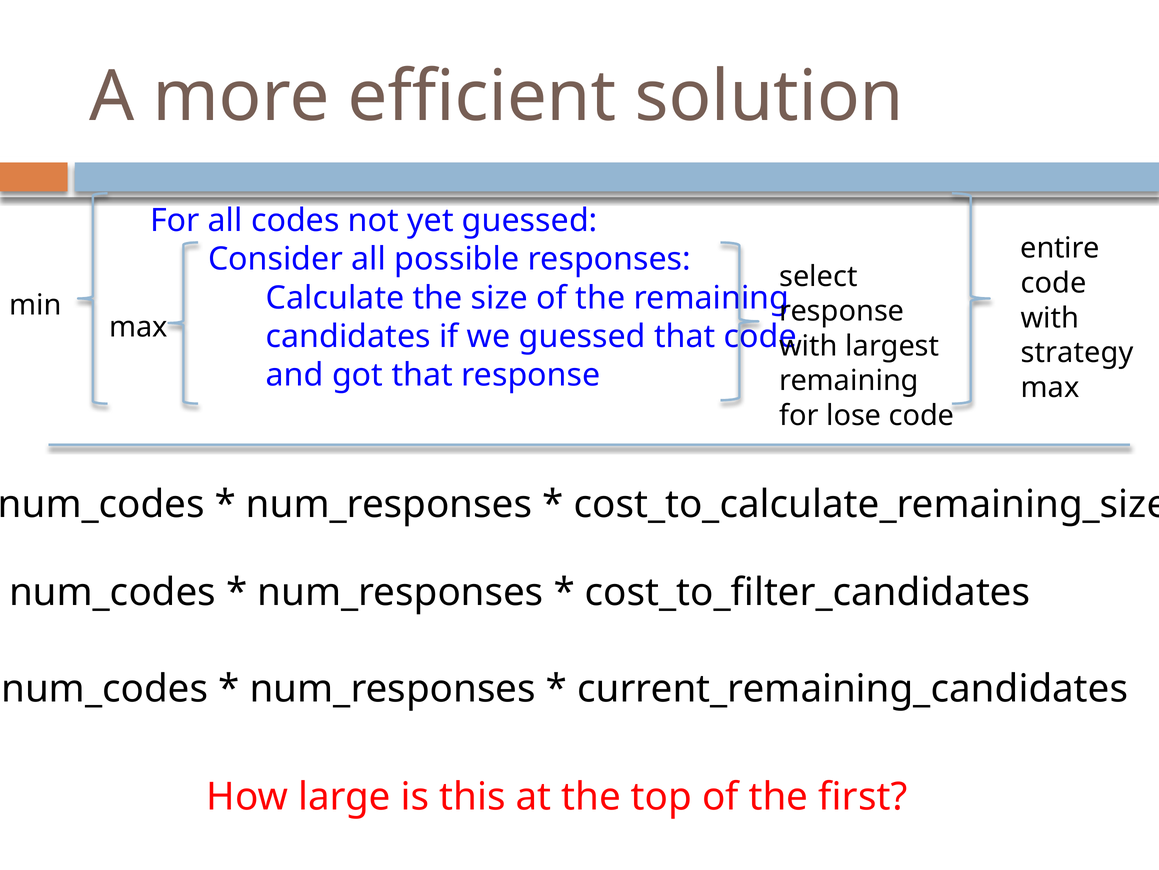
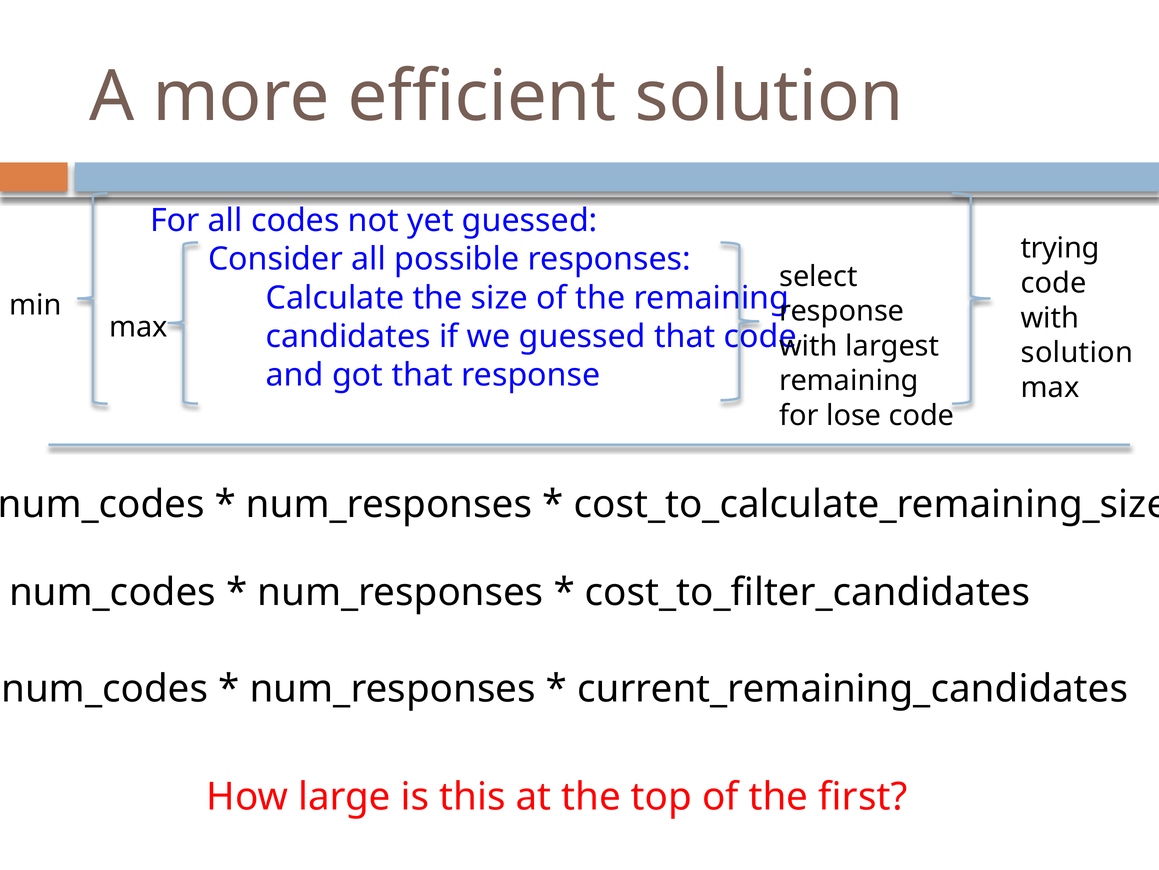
entire: entire -> trying
strategy at (1077, 353): strategy -> solution
